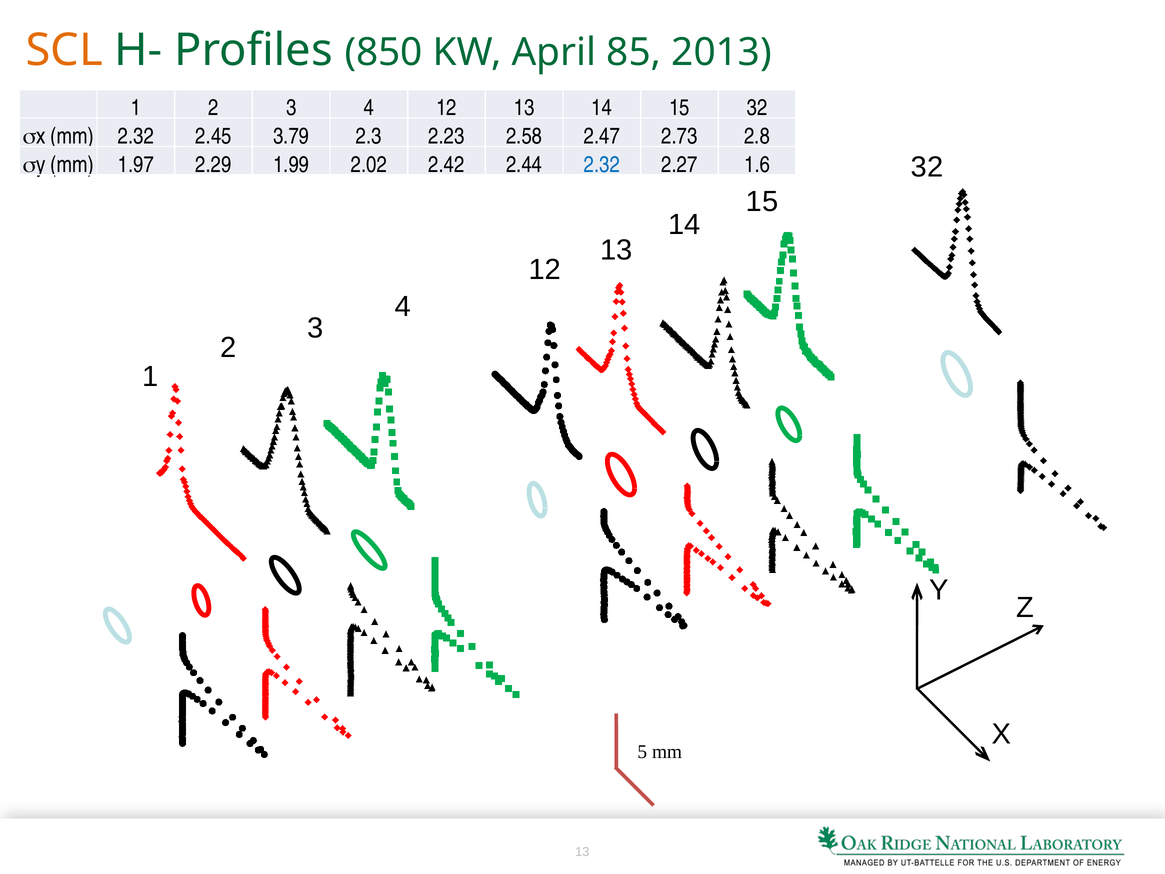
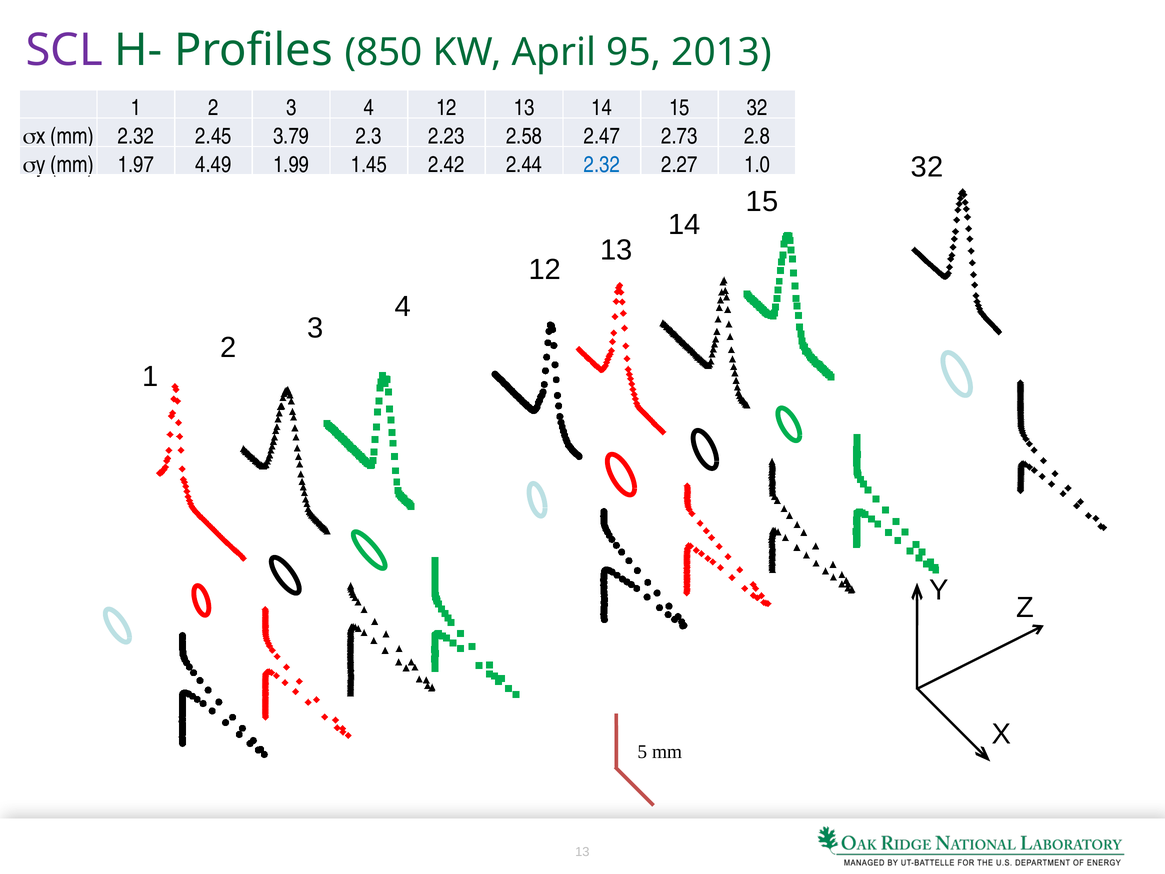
SCL colour: orange -> purple
85: 85 -> 95
2.29: 2.29 -> 4.49
2.02: 2.02 -> 1.45
1.6: 1.6 -> 1.0
